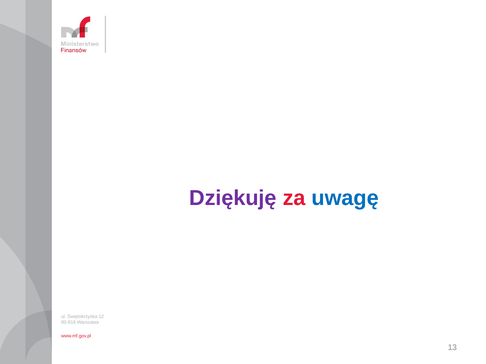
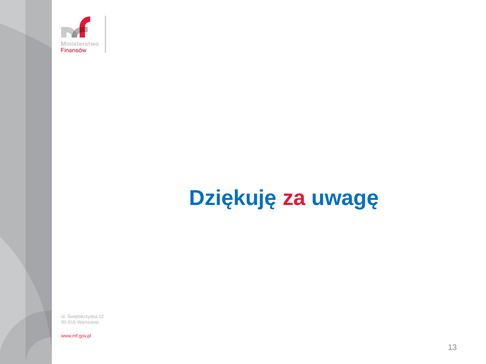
Dziękuję colour: purple -> blue
